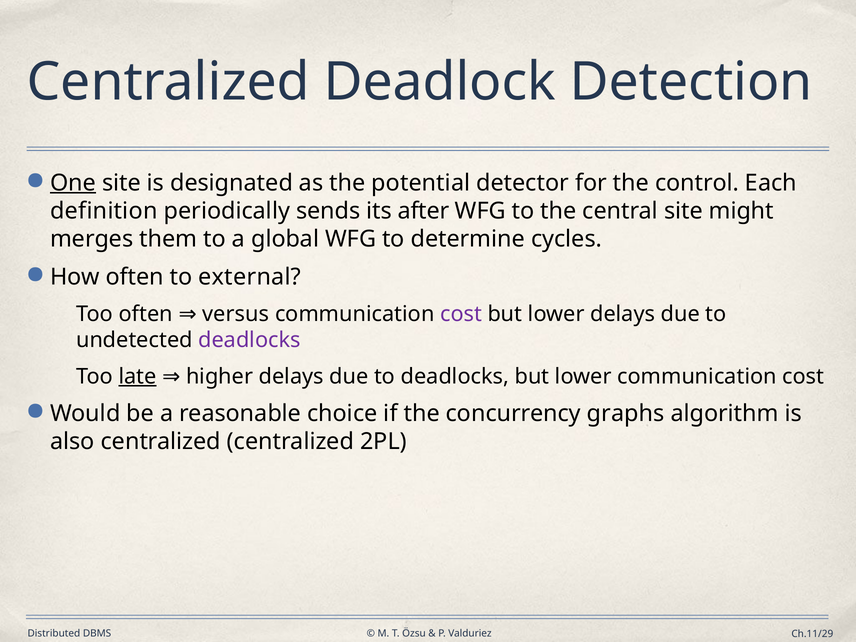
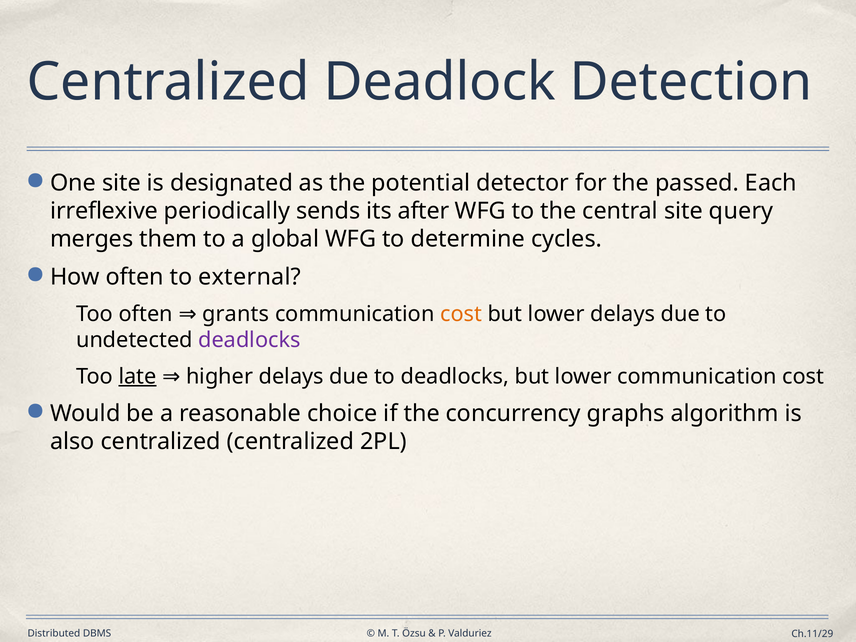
One underline: present -> none
control: control -> passed
definition: definition -> irreflexive
might: might -> query
versus: versus -> grants
cost at (461, 314) colour: purple -> orange
